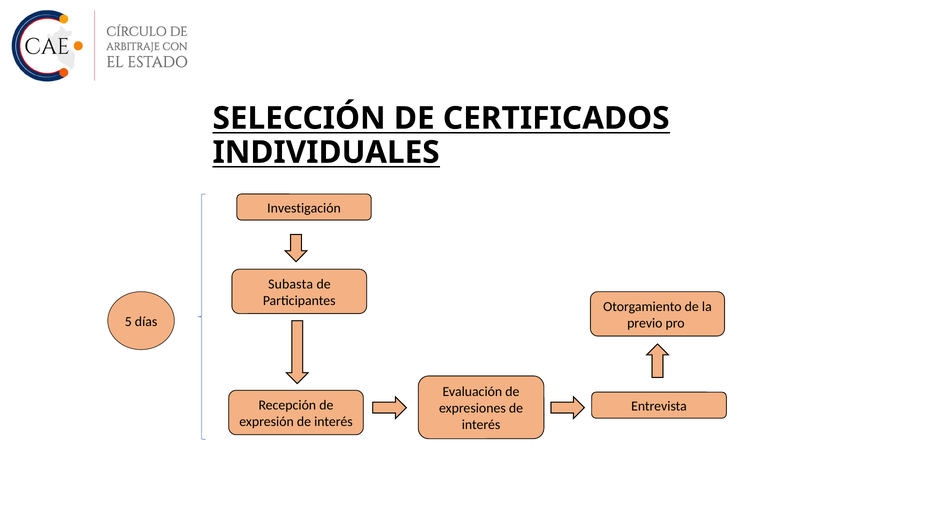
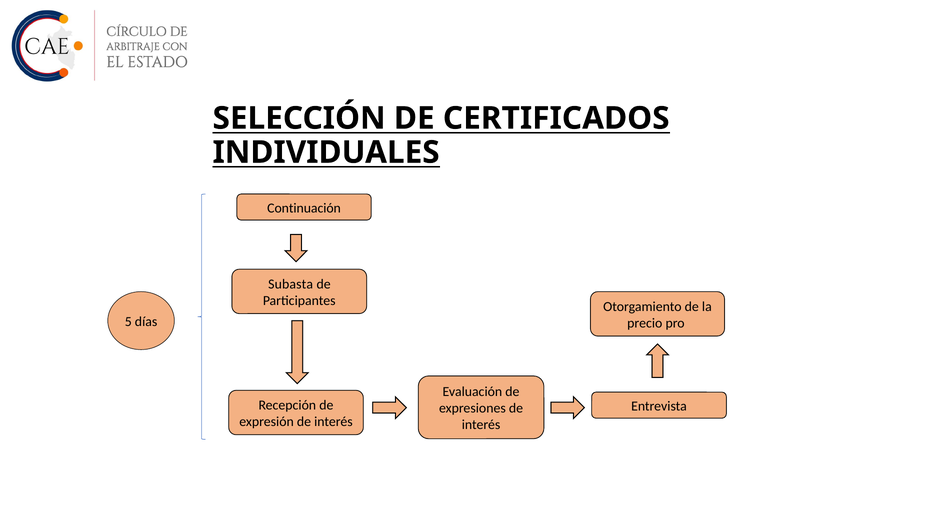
Investigación: Investigación -> Continuación
previo: previo -> precio
